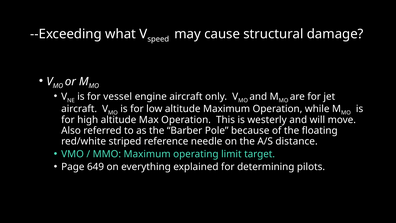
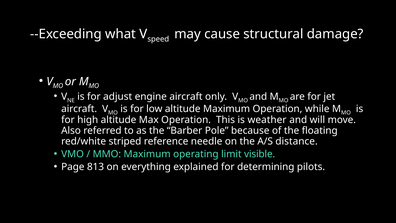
vessel: vessel -> adjust
westerly: westerly -> weather
target: target -> visible
649: 649 -> 813
